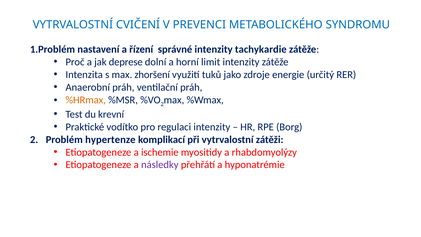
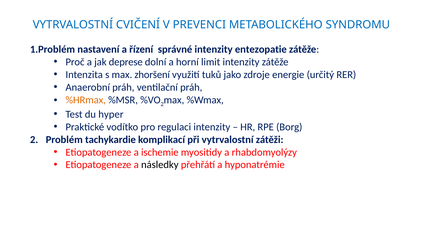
tachykardie: tachykardie -> entezopatie
krevní: krevní -> hyper
hypertenze: hypertenze -> tachykardie
následky colour: purple -> black
